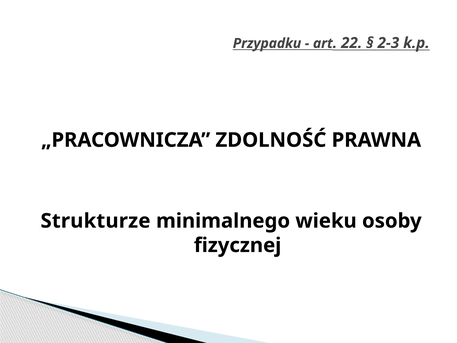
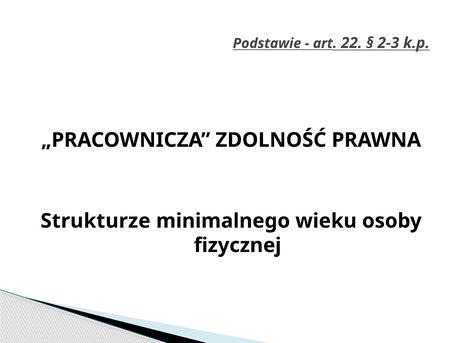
Przypadku: Przypadku -> Podstawie
